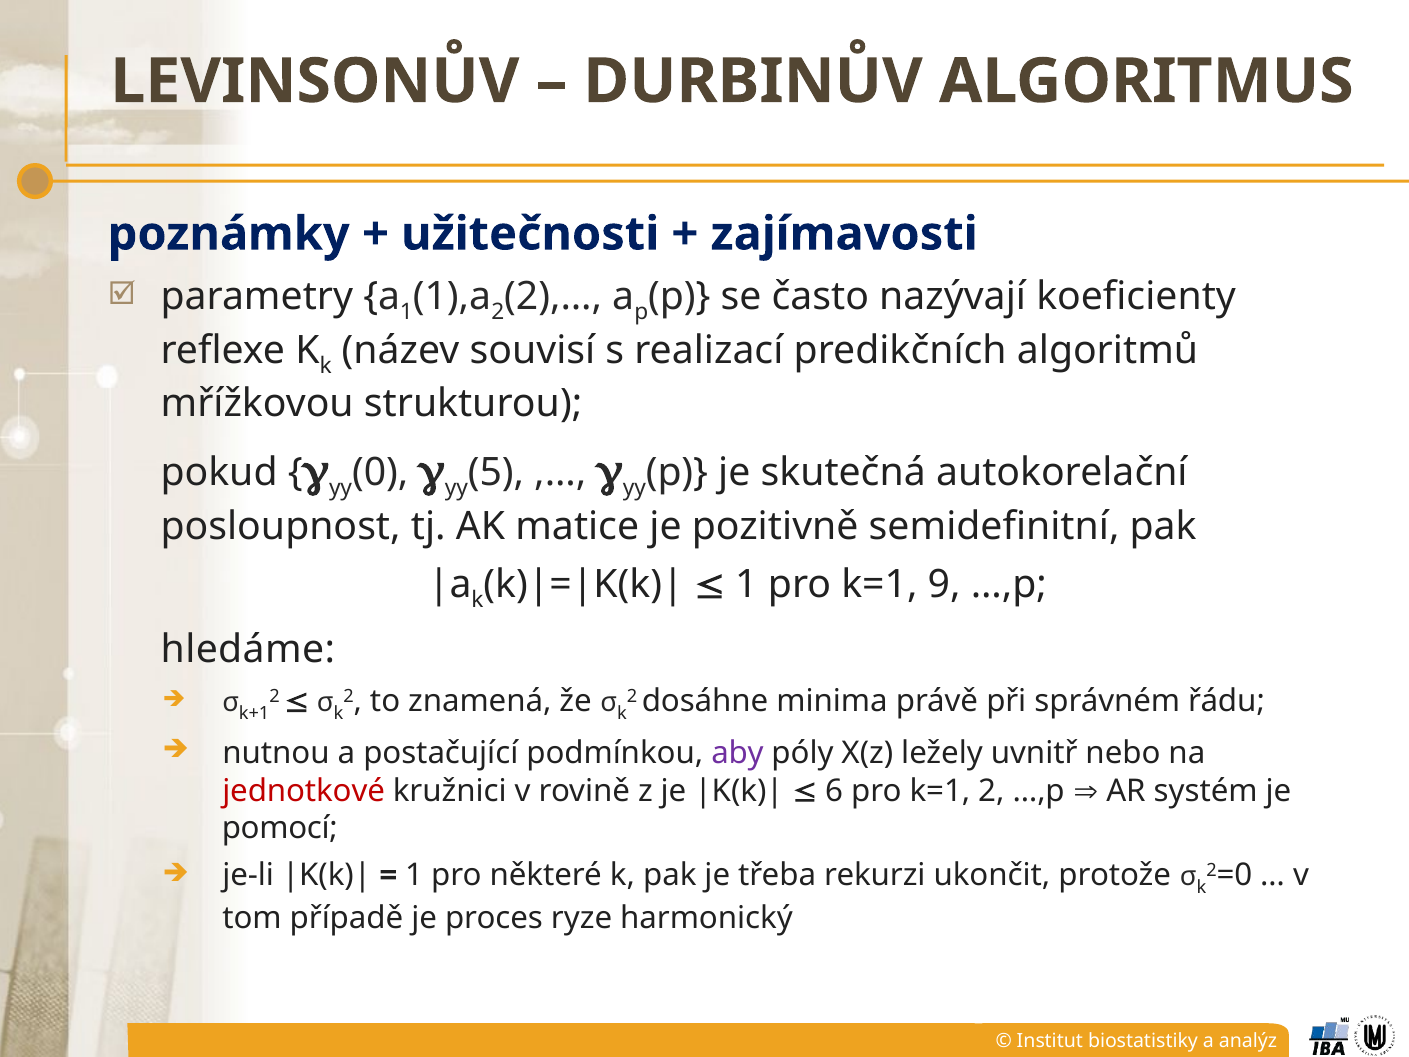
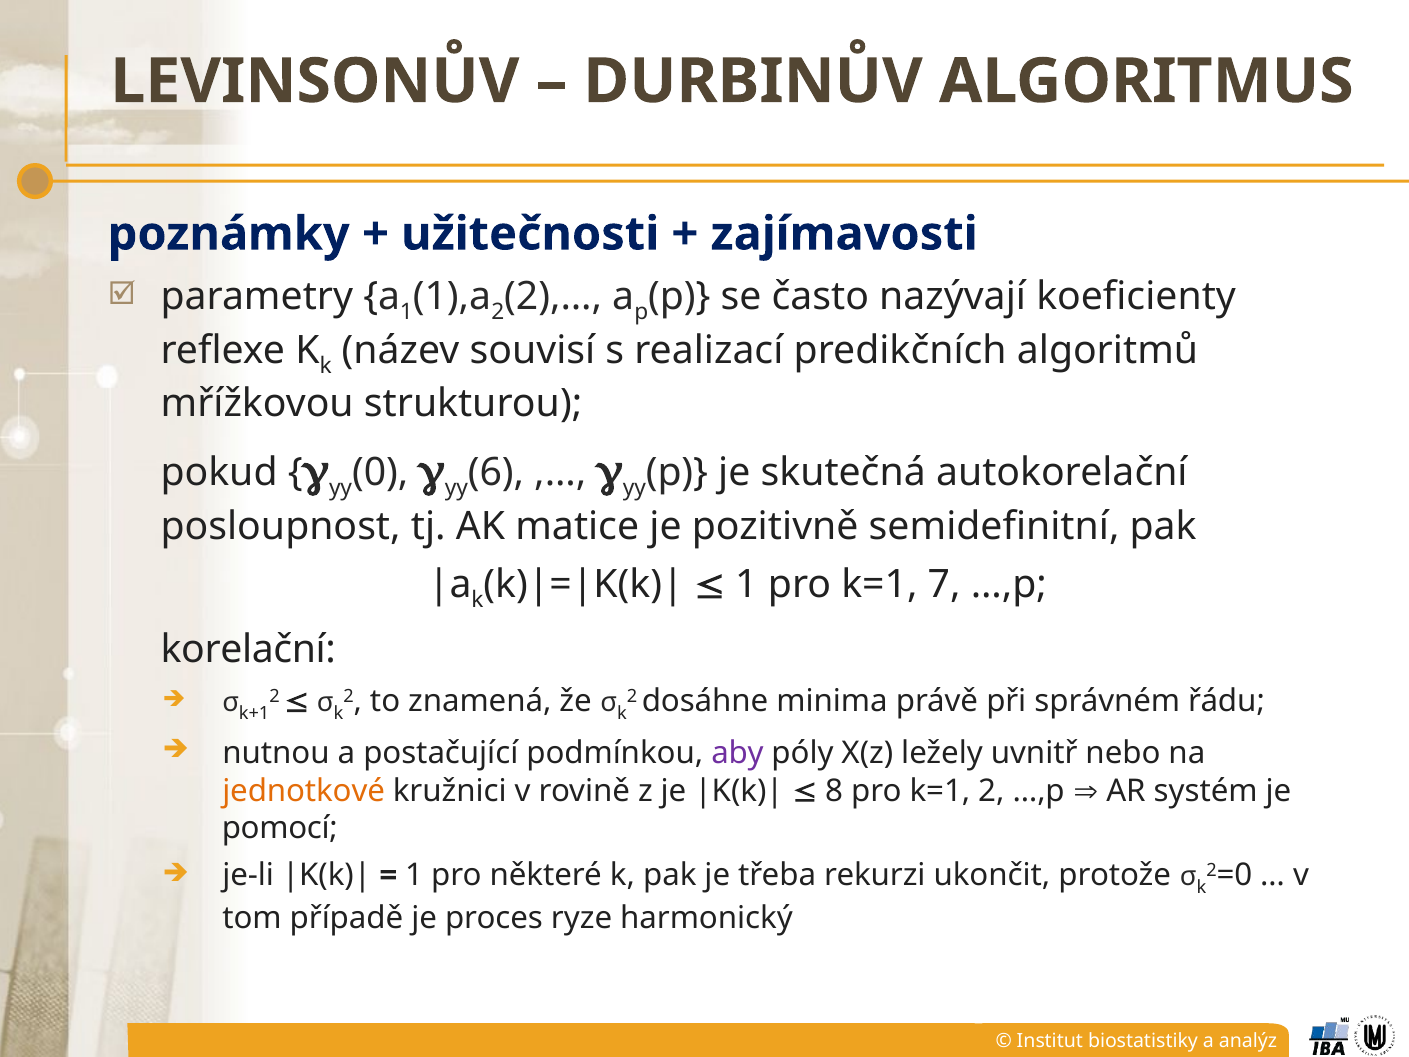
5: 5 -> 6
9: 9 -> 7
hledáme: hledáme -> korelační
jednotkové colour: red -> orange
6: 6 -> 8
